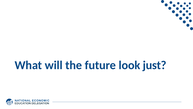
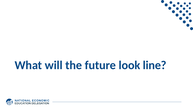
just: just -> line
